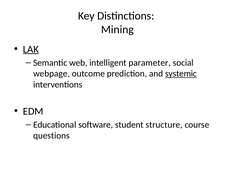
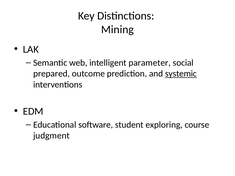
LAK underline: present -> none
webpage: webpage -> prepared
structure: structure -> exploring
questions: questions -> judgment
